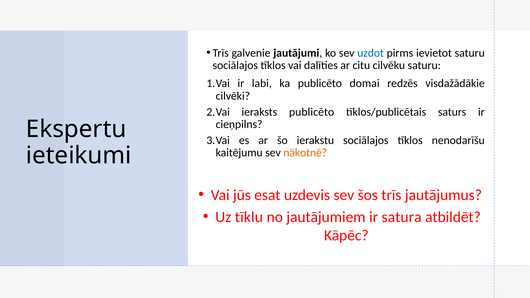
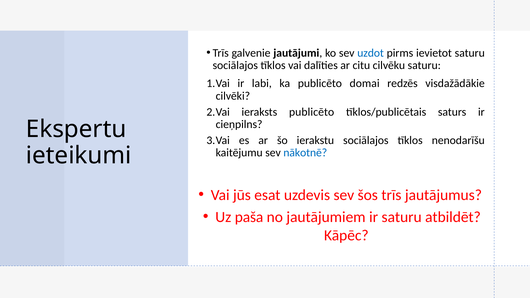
nākotnē colour: orange -> blue
tīklu: tīklu -> paša
ir satura: satura -> saturu
